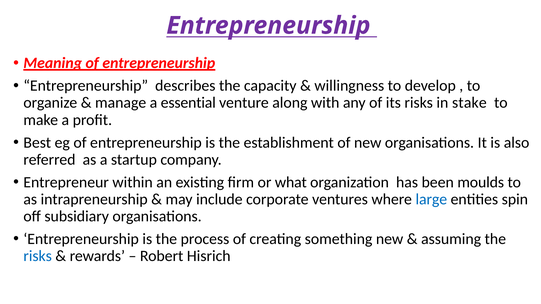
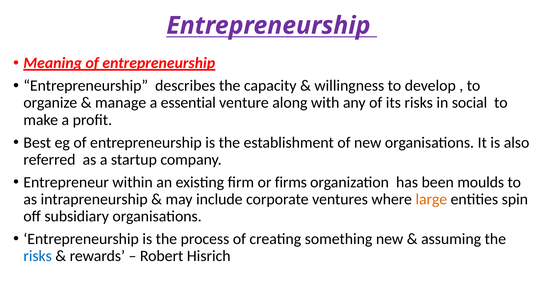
stake: stake -> social
what: what -> firms
large colour: blue -> orange
